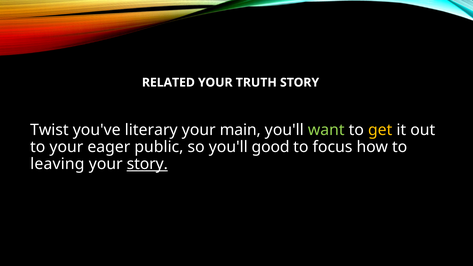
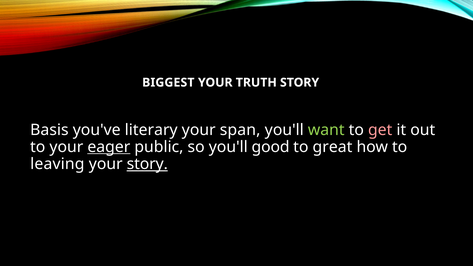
RELATED: RELATED -> BIGGEST
Twist: Twist -> Basis
main: main -> span
get colour: yellow -> pink
eager underline: none -> present
focus: focus -> great
